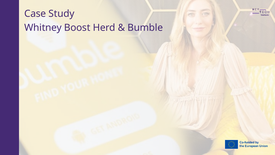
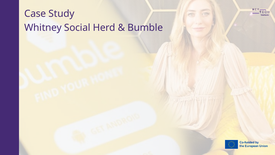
Boost: Boost -> Social
